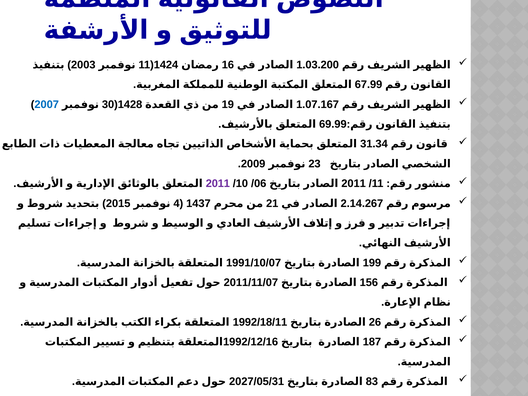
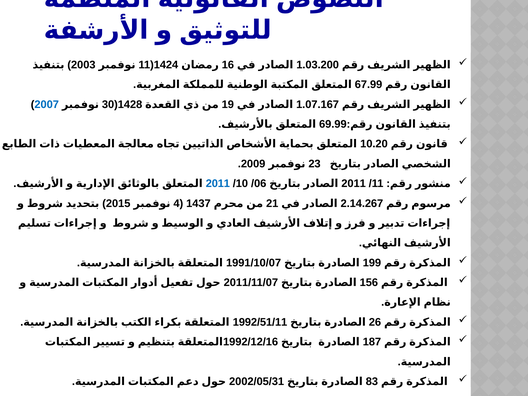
31.34: 31.34 -> 10.20
2011 at (218, 184) colour: purple -> blue
1992/18/11: 1992/18/11 -> 1992/51/11
2027/05/31: 2027/05/31 -> 2002/05/31
